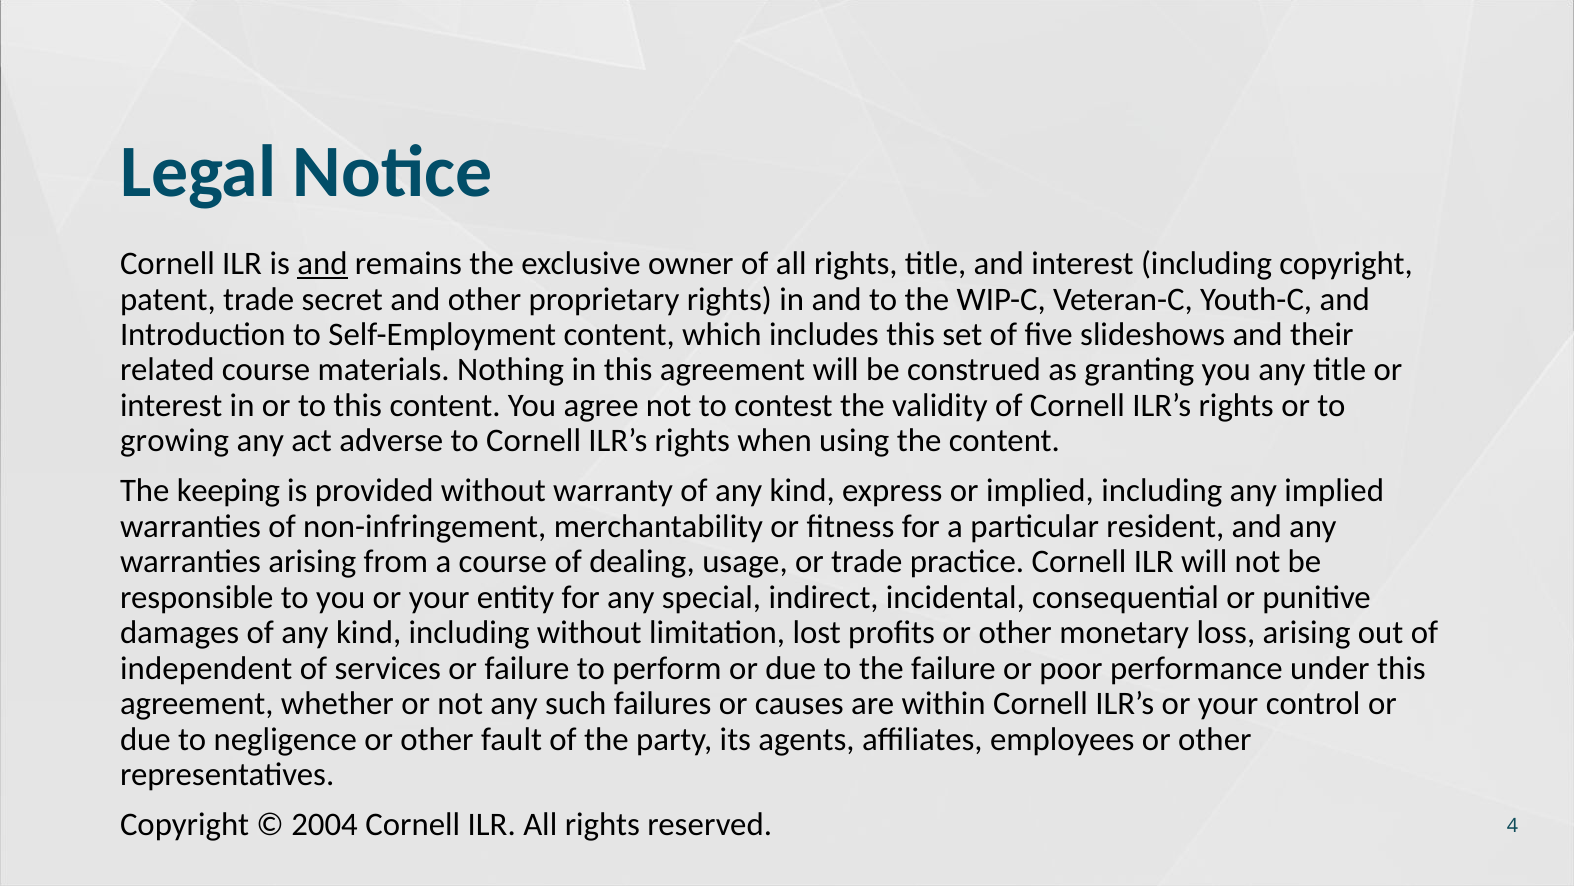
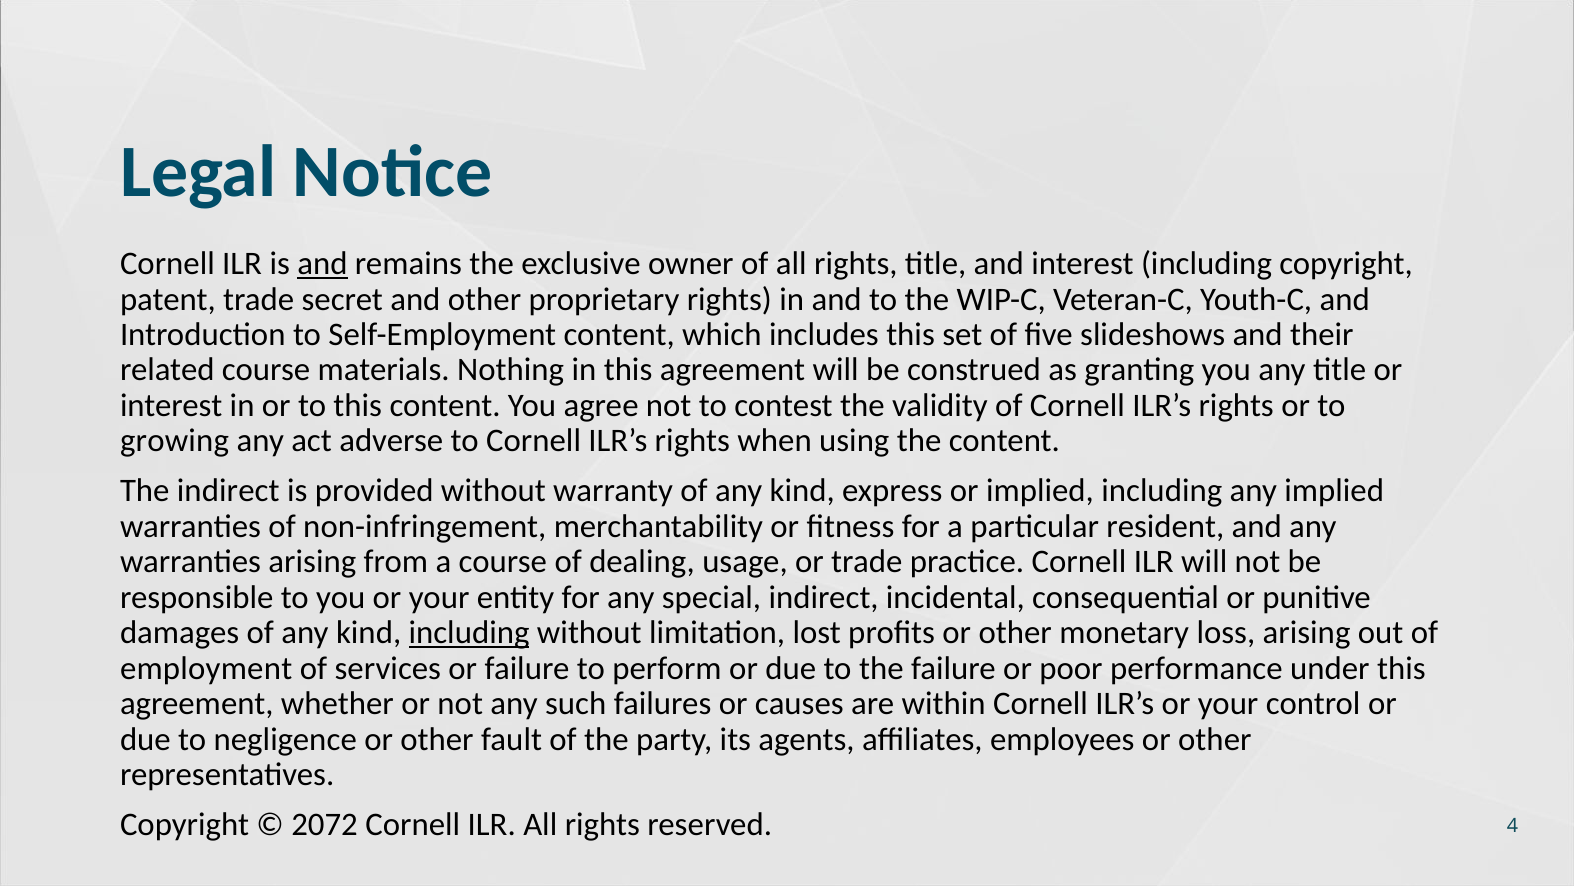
The keeping: keeping -> indirect
including at (469, 632) underline: none -> present
independent: independent -> employment
2004: 2004 -> 2072
